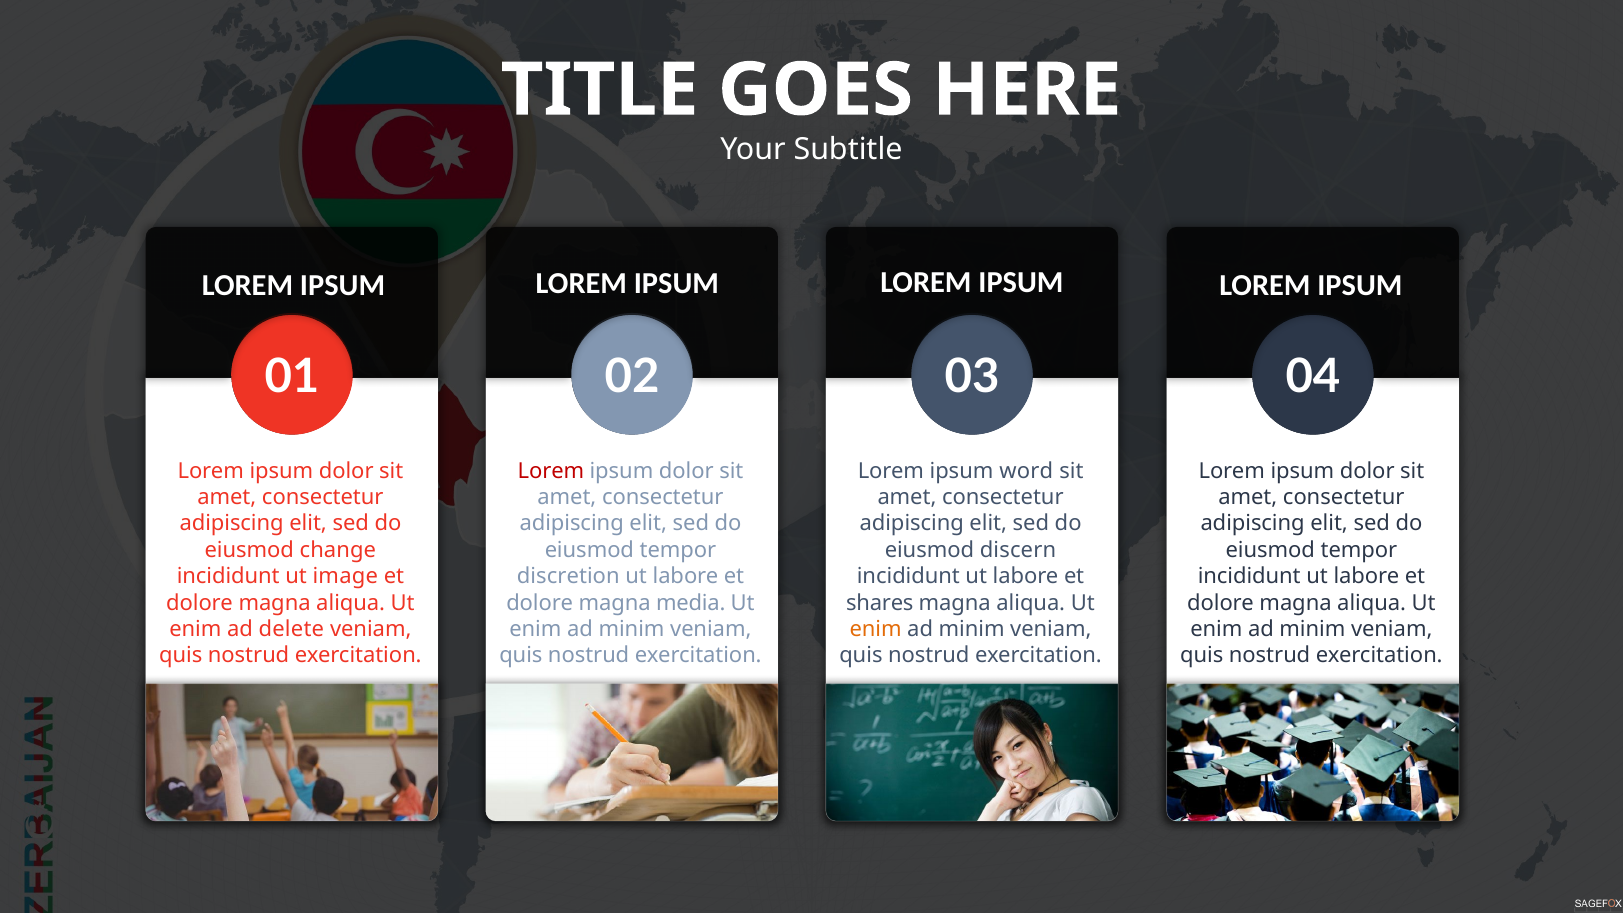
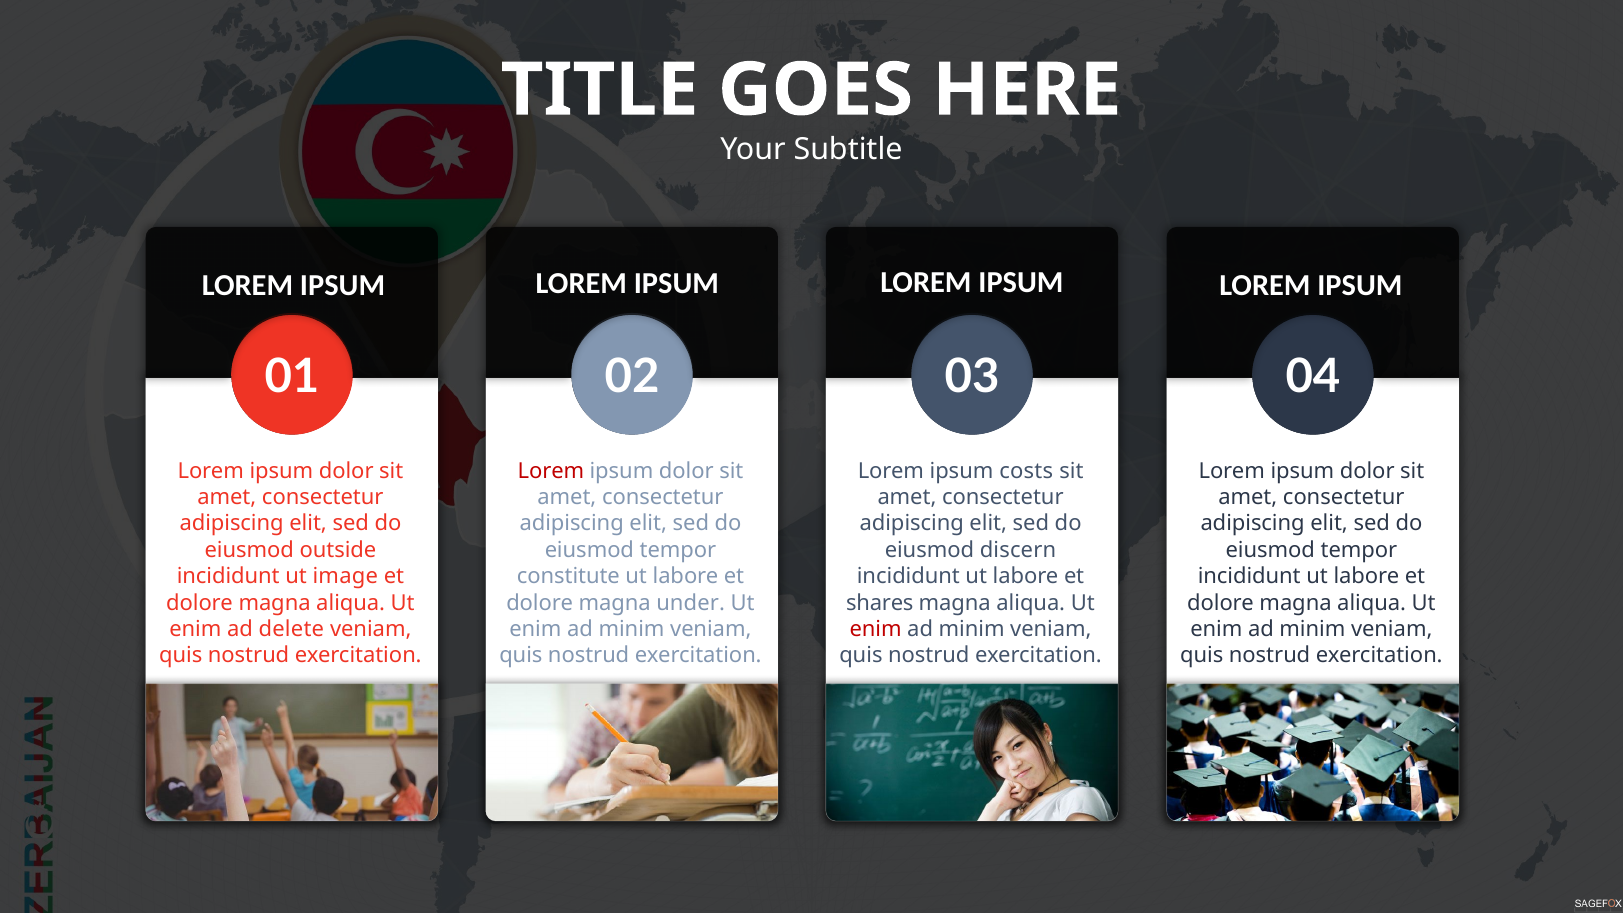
word: word -> costs
change: change -> outside
discretion: discretion -> constitute
media: media -> under
enim at (876, 629) colour: orange -> red
